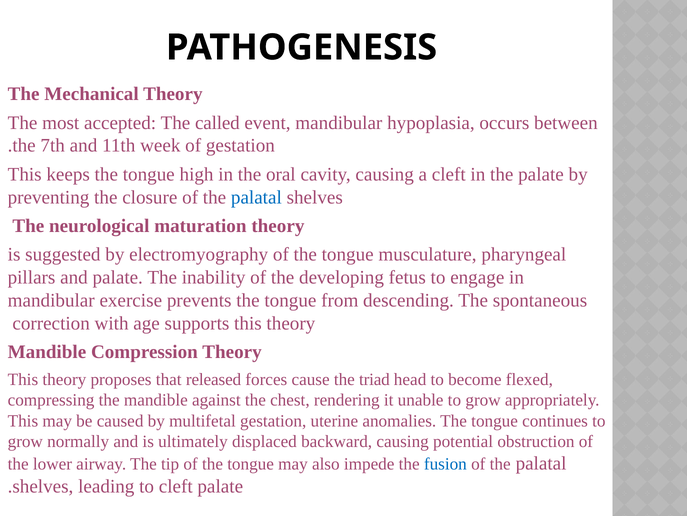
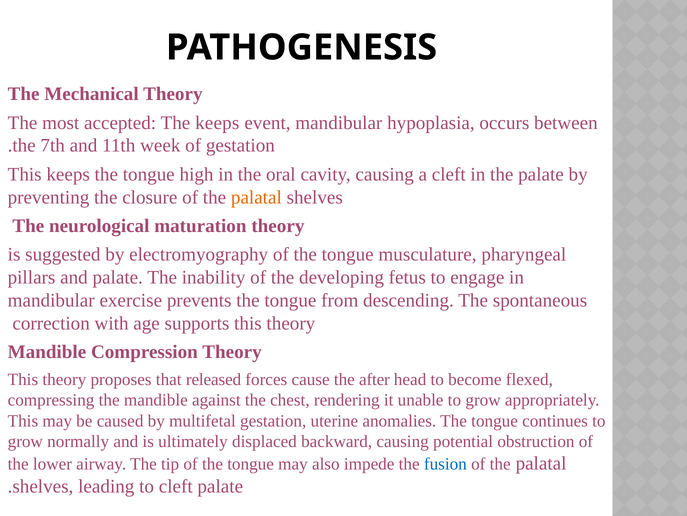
The called: called -> keeps
palatal at (256, 197) colour: blue -> orange
triad: triad -> after
